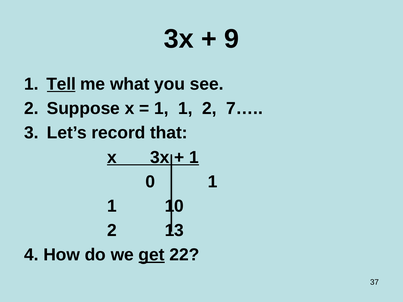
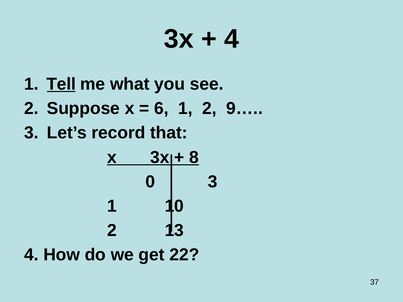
9 at (232, 39): 9 -> 4
1 at (161, 109): 1 -> 6
7…: 7… -> 9…
1 at (194, 157): 1 -> 8
0 1: 1 -> 3
get underline: present -> none
